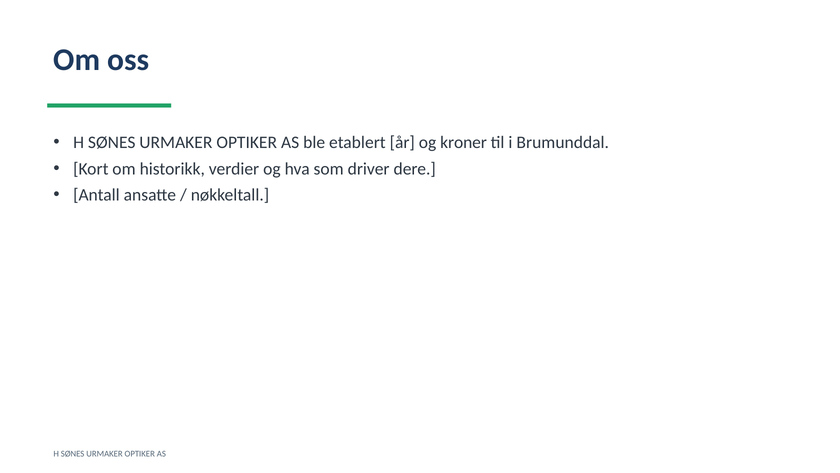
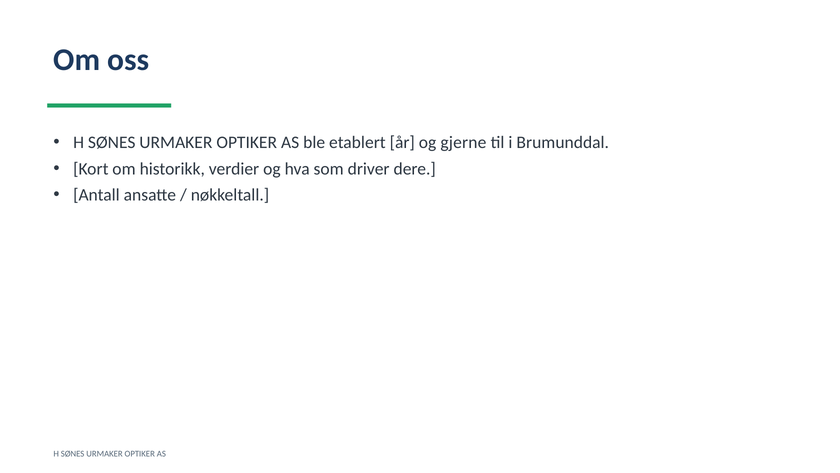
kroner: kroner -> gjerne
